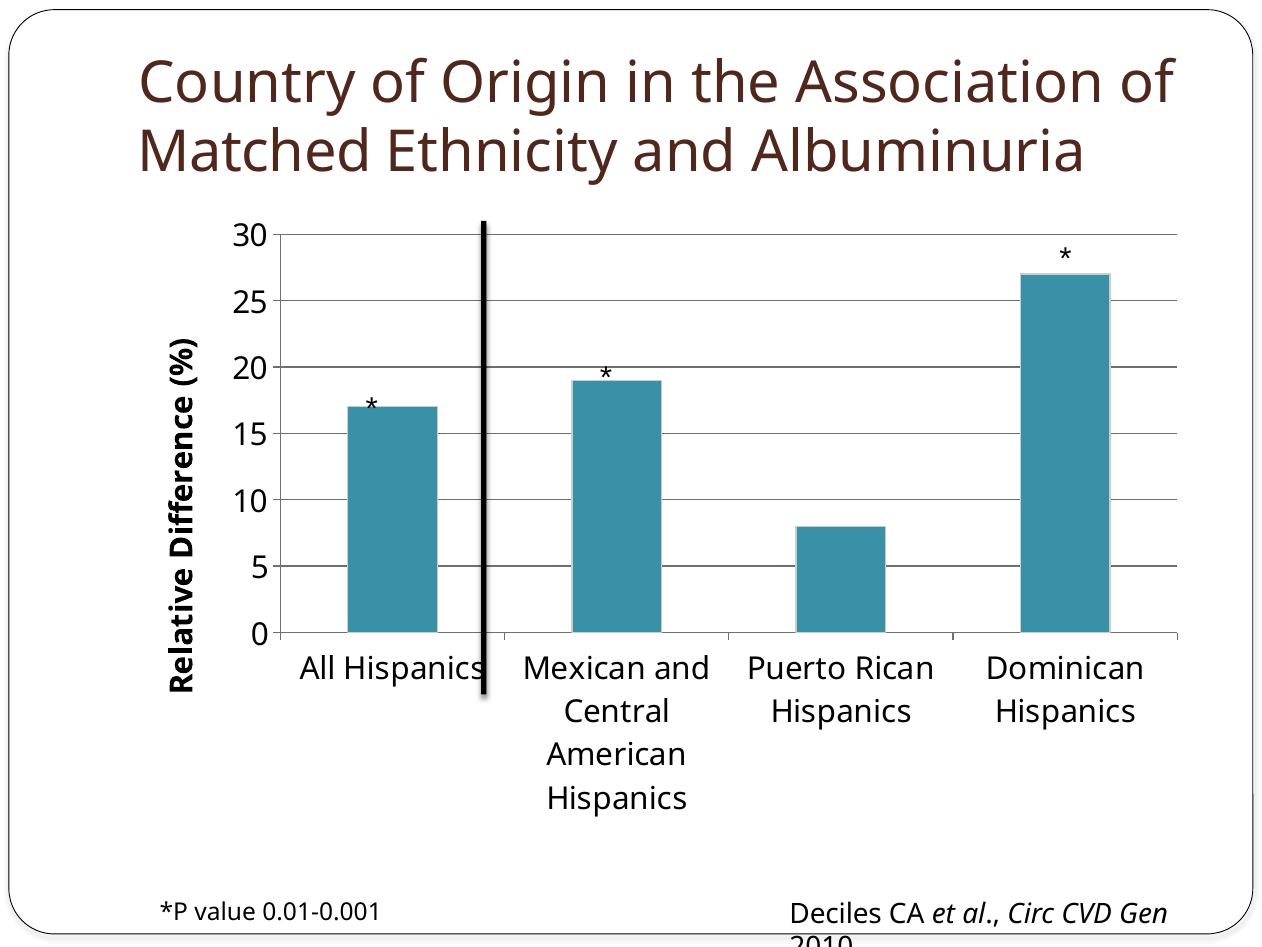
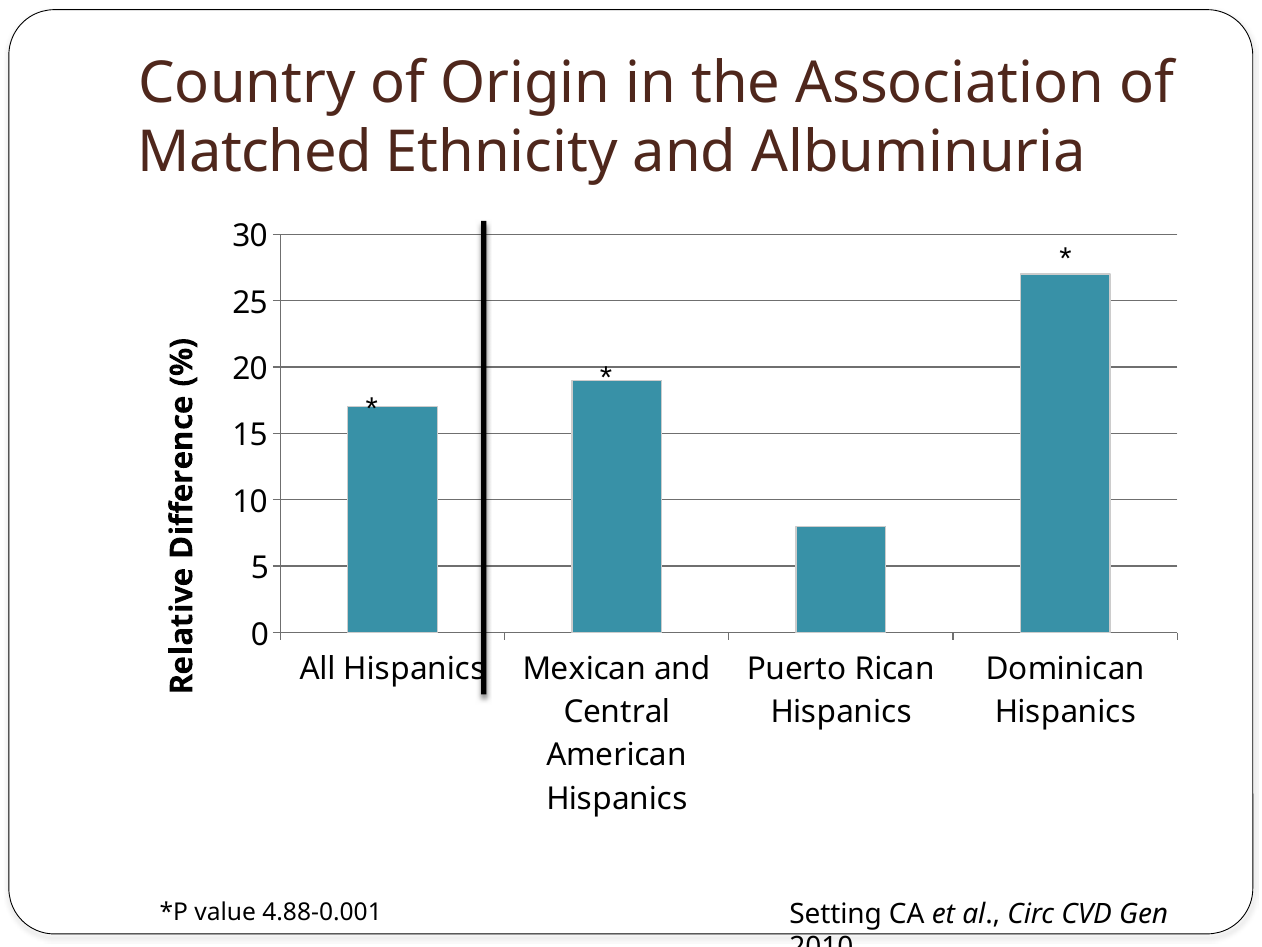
0.01-0.001: 0.01-0.001 -> 4.88-0.001
Deciles: Deciles -> Setting
